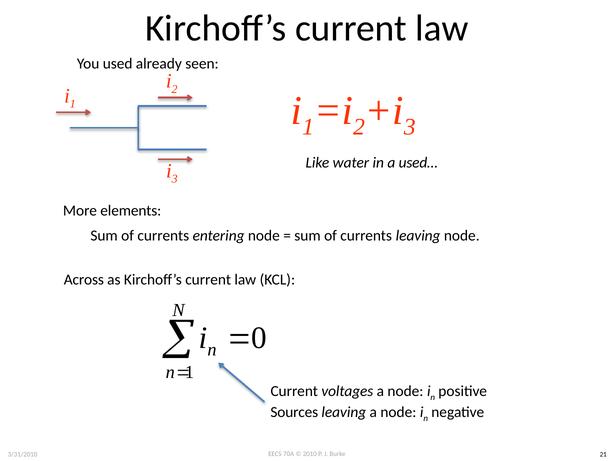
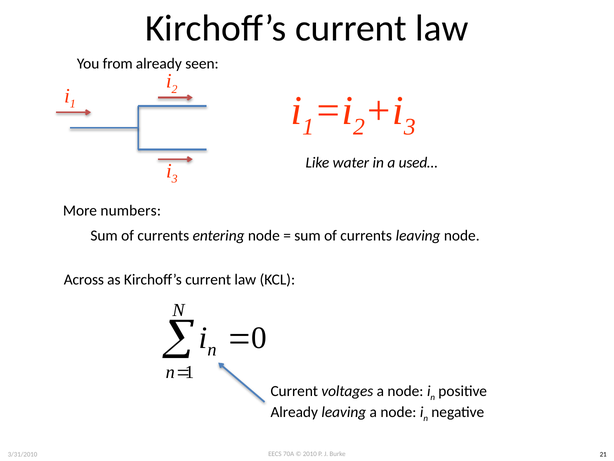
used: used -> from
elements: elements -> numbers
Sources at (294, 412): Sources -> Already
